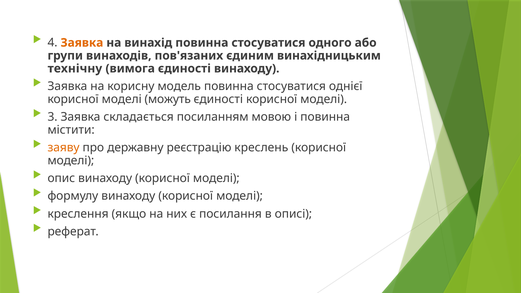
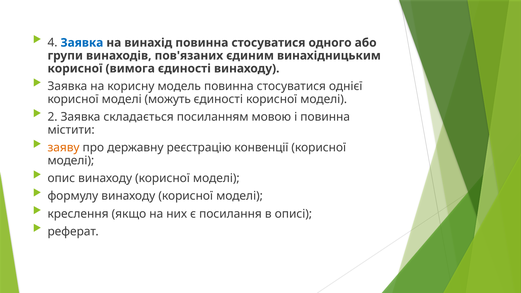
Заявка at (82, 43) colour: orange -> blue
технічну at (75, 69): технічну -> корисної
3: 3 -> 2
креслень: креслень -> конвенції
